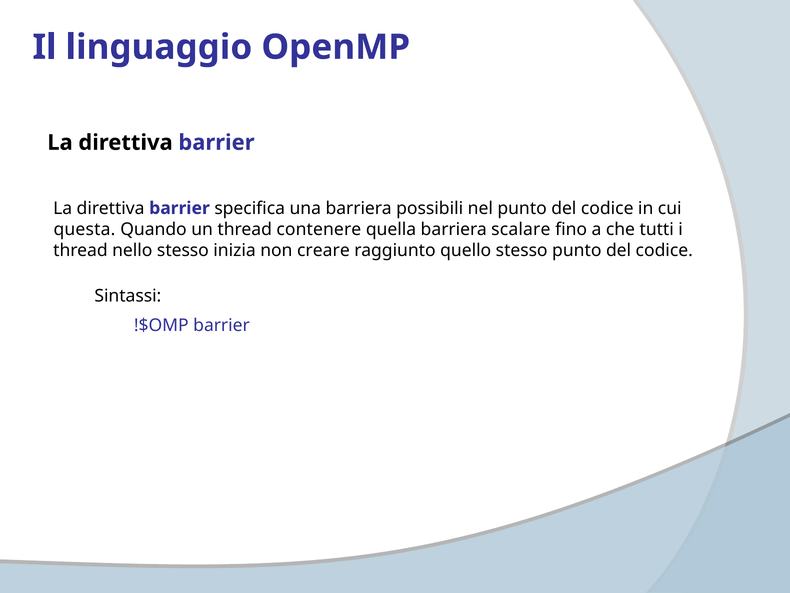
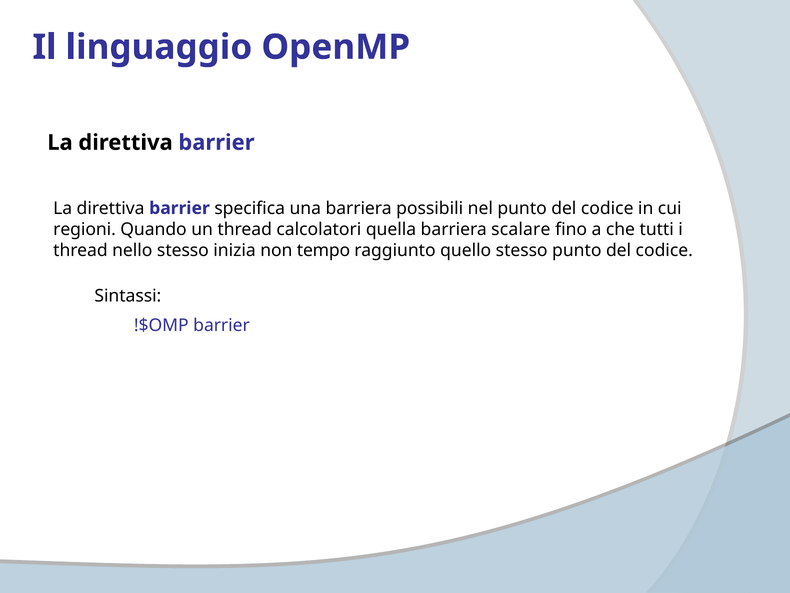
questa: questa -> regioni
contenere: contenere -> calcolatori
creare: creare -> tempo
